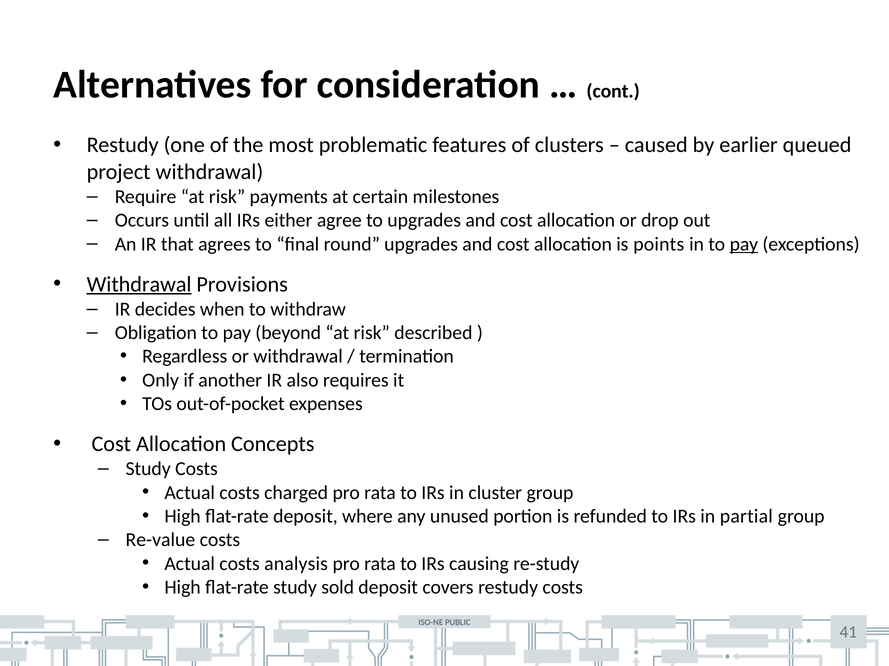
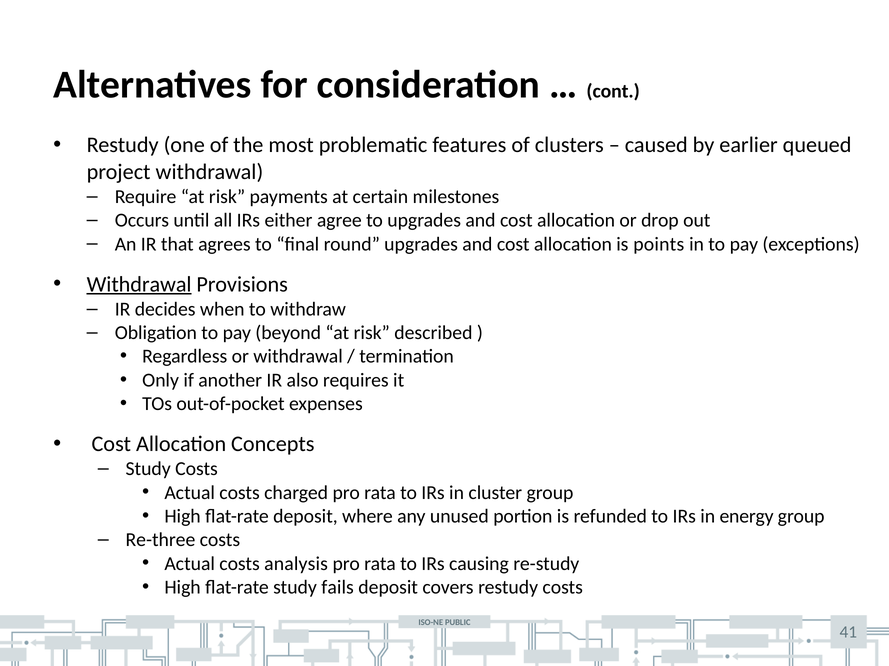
pay at (744, 244) underline: present -> none
partial: partial -> energy
Re-value: Re-value -> Re-three
sold: sold -> fails
